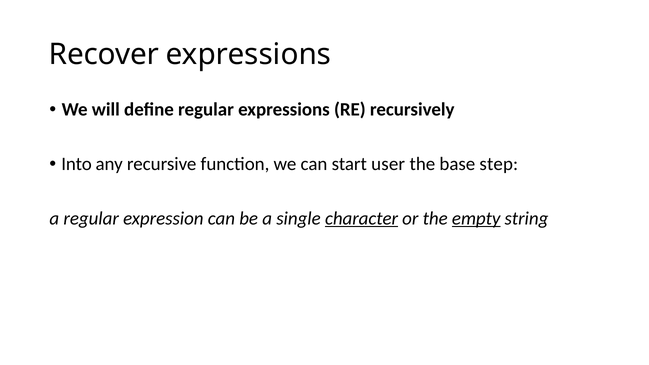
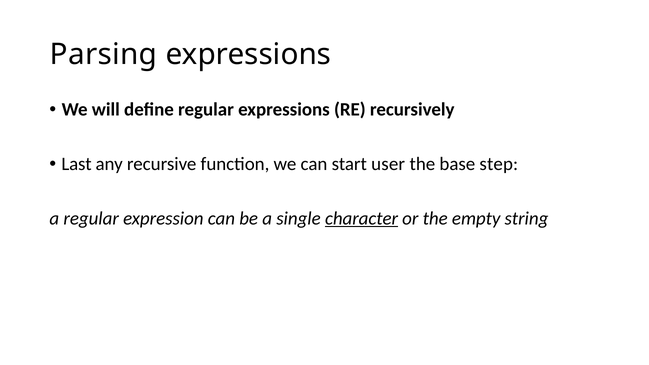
Recover: Recover -> Parsing
Into: Into -> Last
empty underline: present -> none
